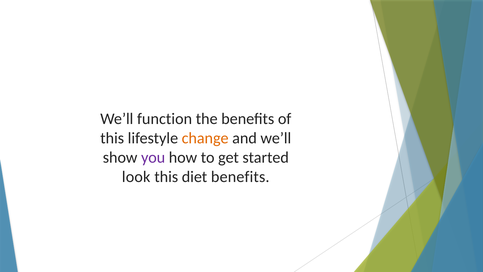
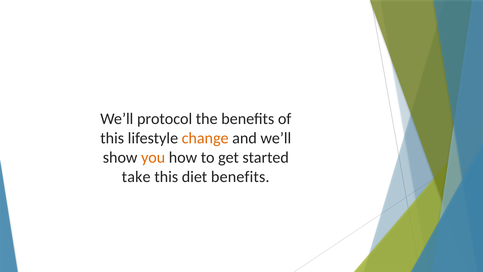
function: function -> protocol
you colour: purple -> orange
look: look -> take
